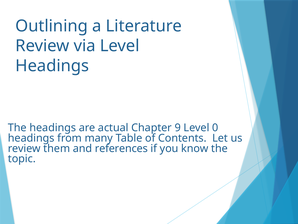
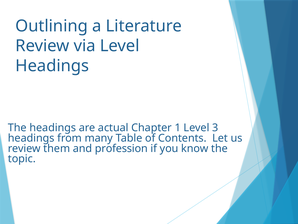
9: 9 -> 1
0: 0 -> 3
references: references -> profession
